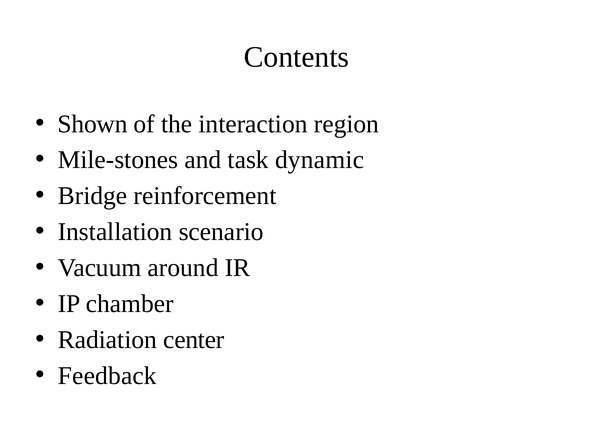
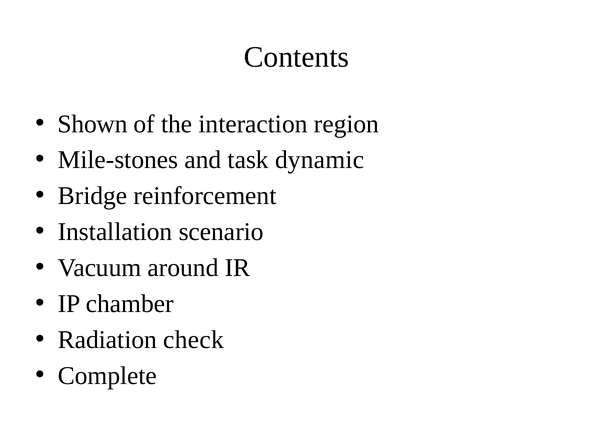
center: center -> check
Feedback: Feedback -> Complete
